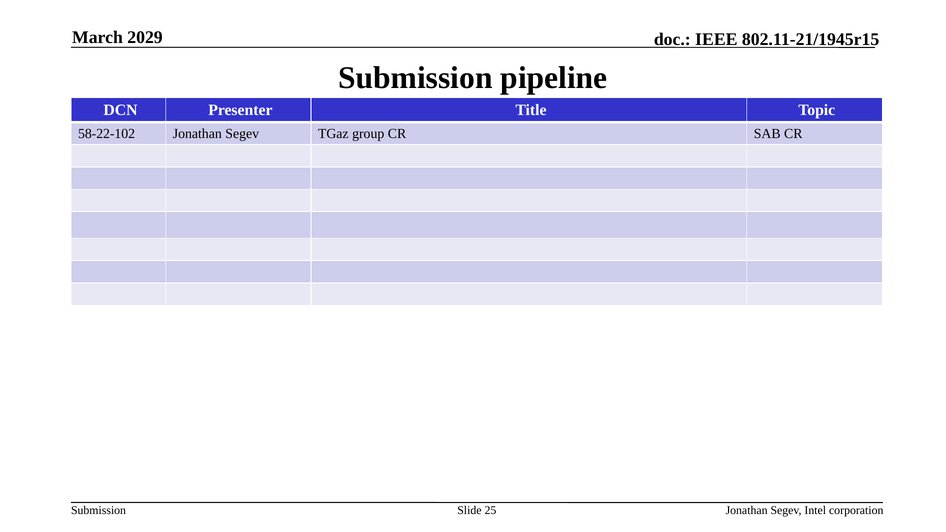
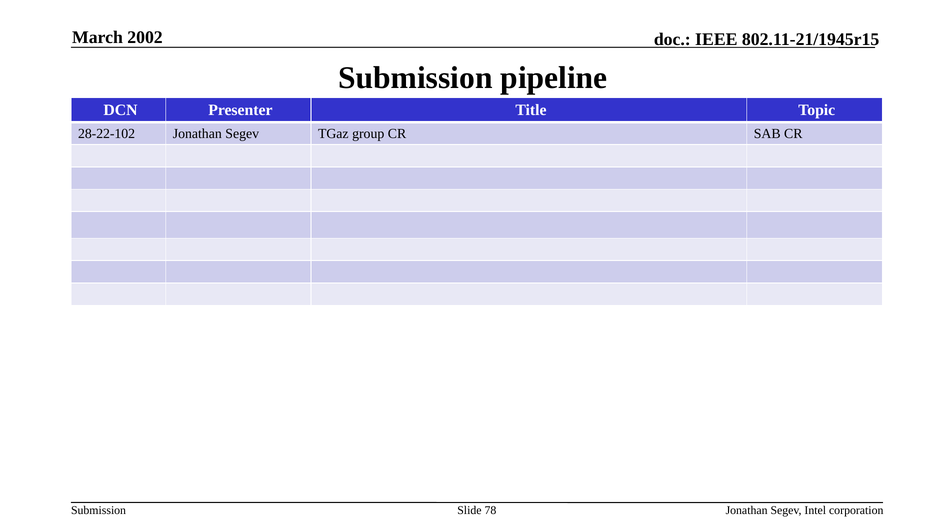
2029: 2029 -> 2002
58-22-102: 58-22-102 -> 28-22-102
25: 25 -> 78
